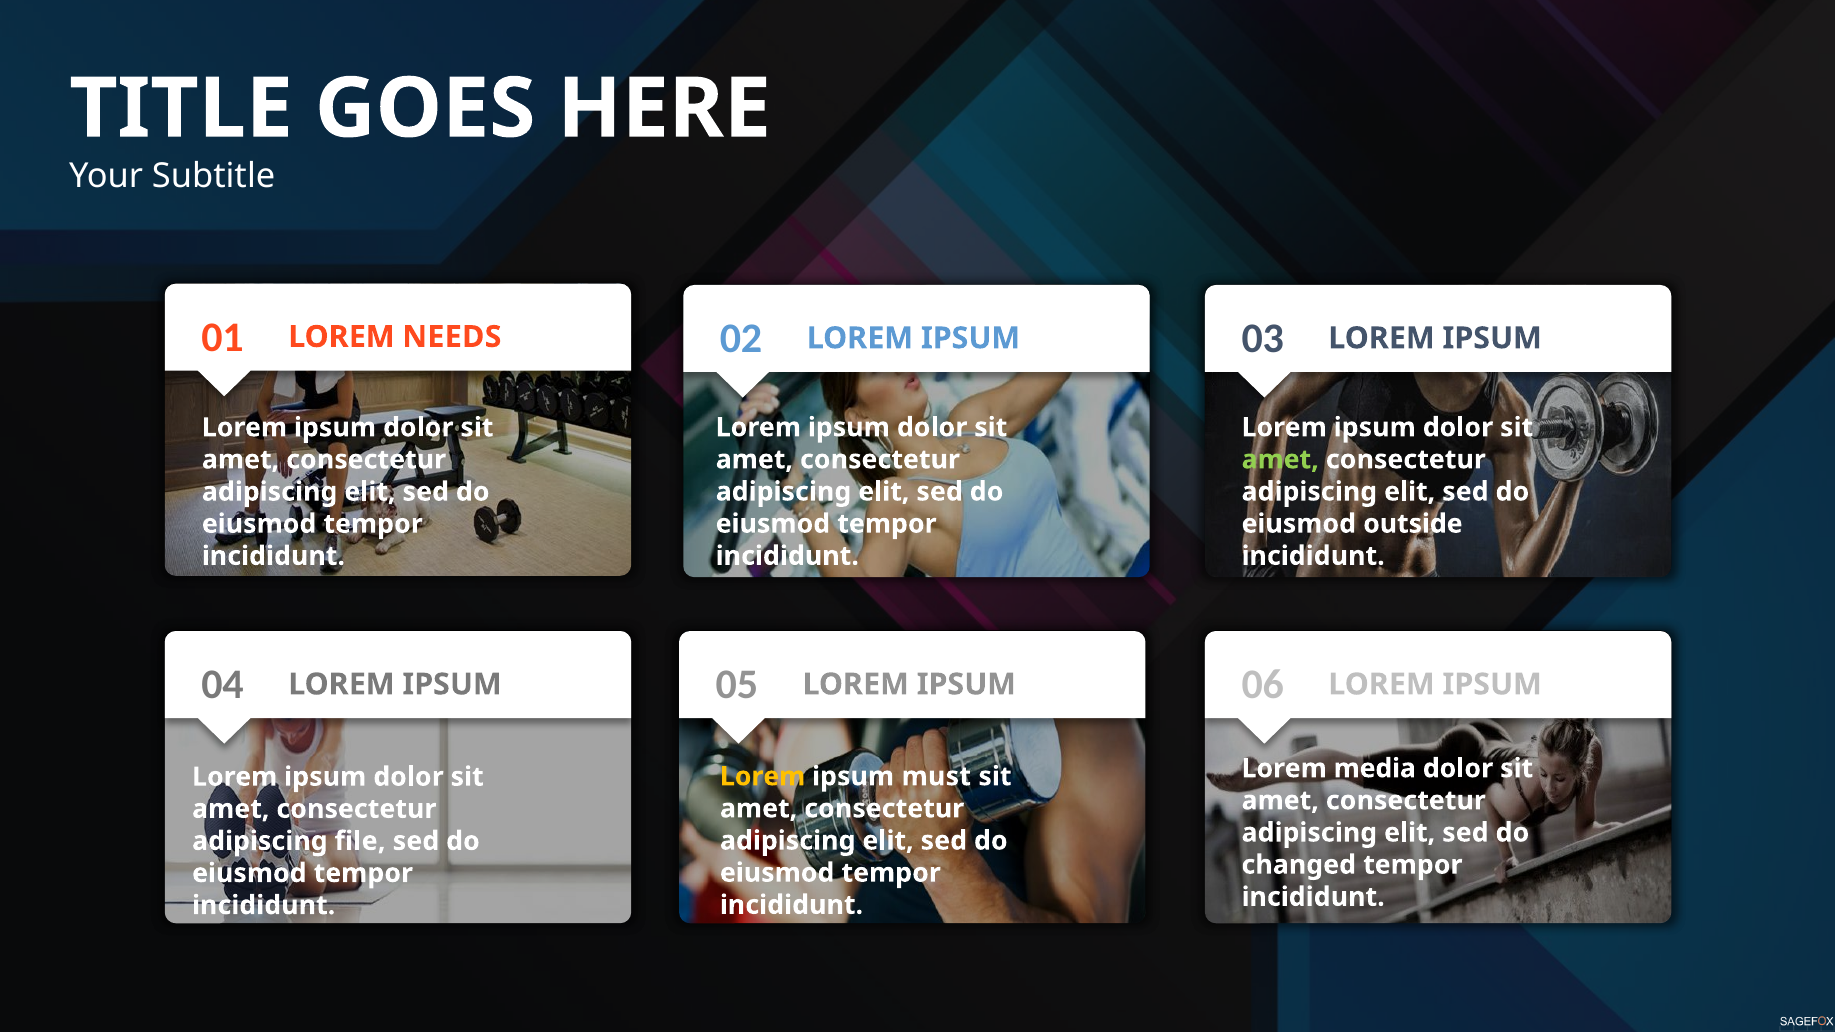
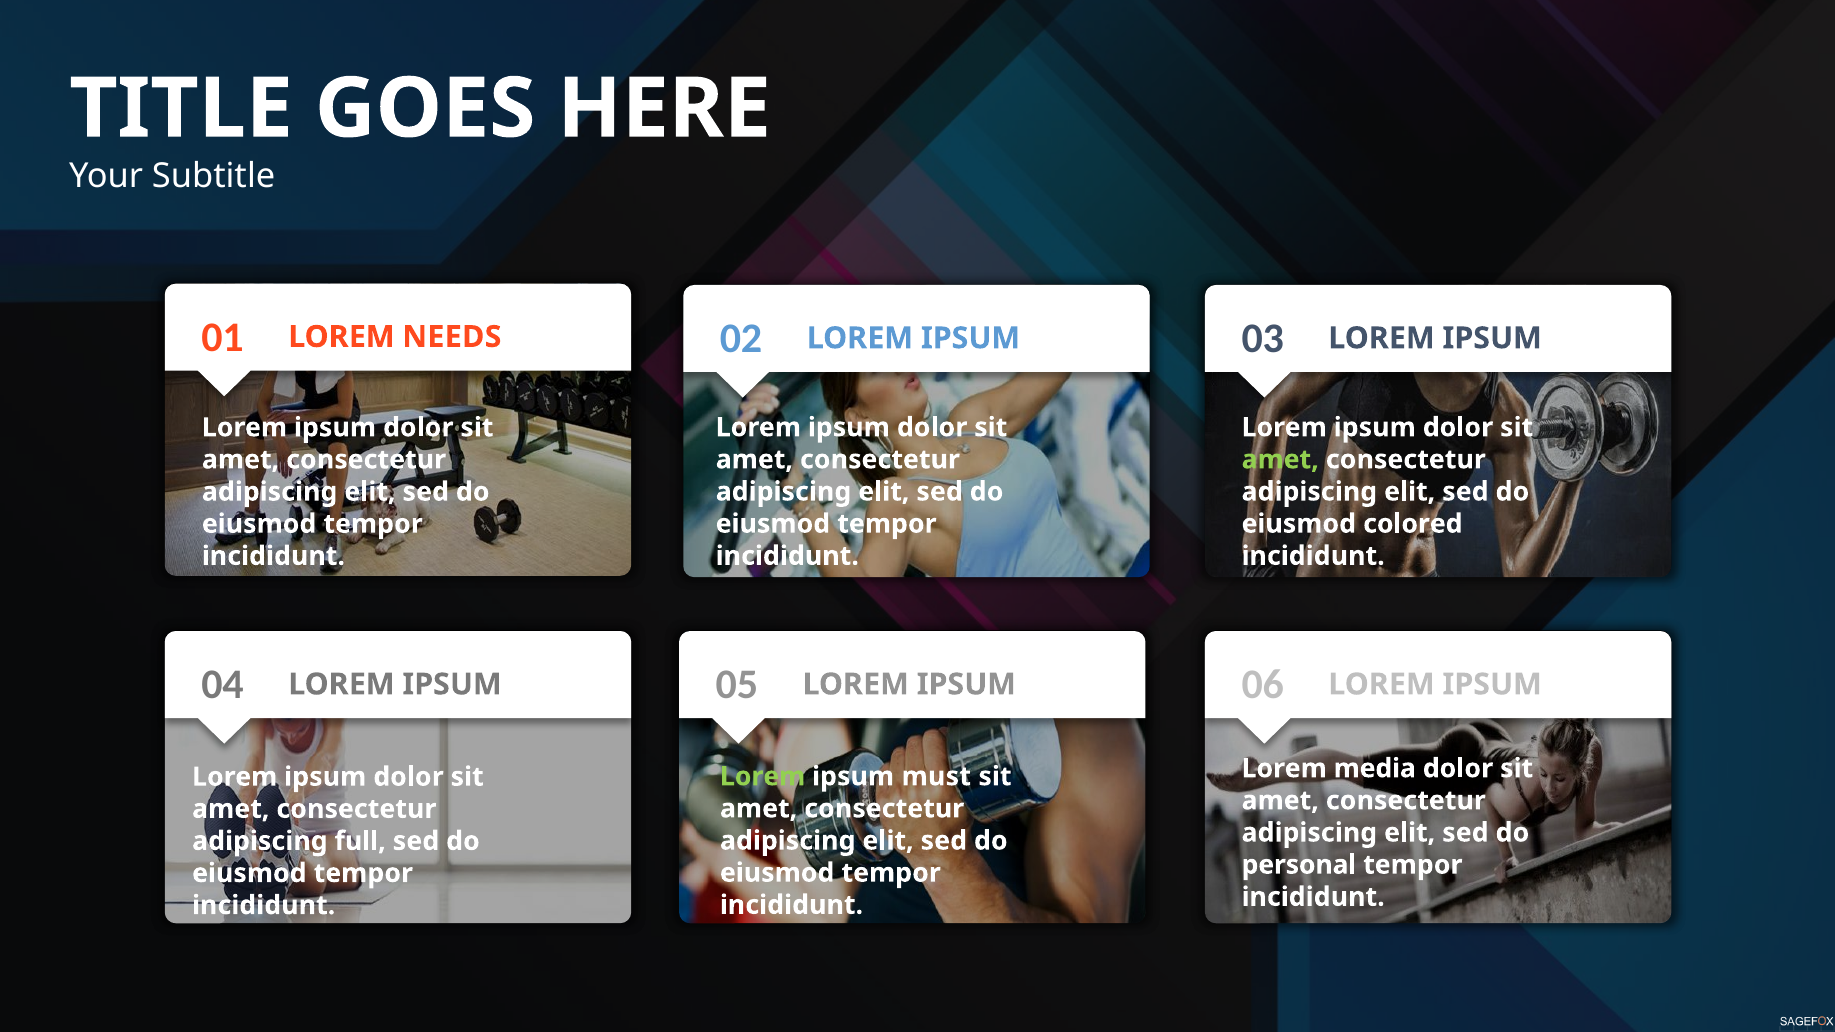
outside: outside -> colored
Lorem at (763, 777) colour: yellow -> light green
file: file -> full
changed: changed -> personal
